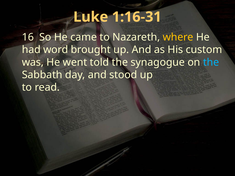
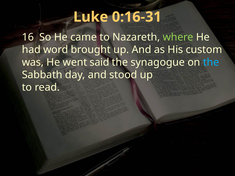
1:16-31: 1:16-31 -> 0:16-31
where colour: yellow -> light green
told: told -> said
